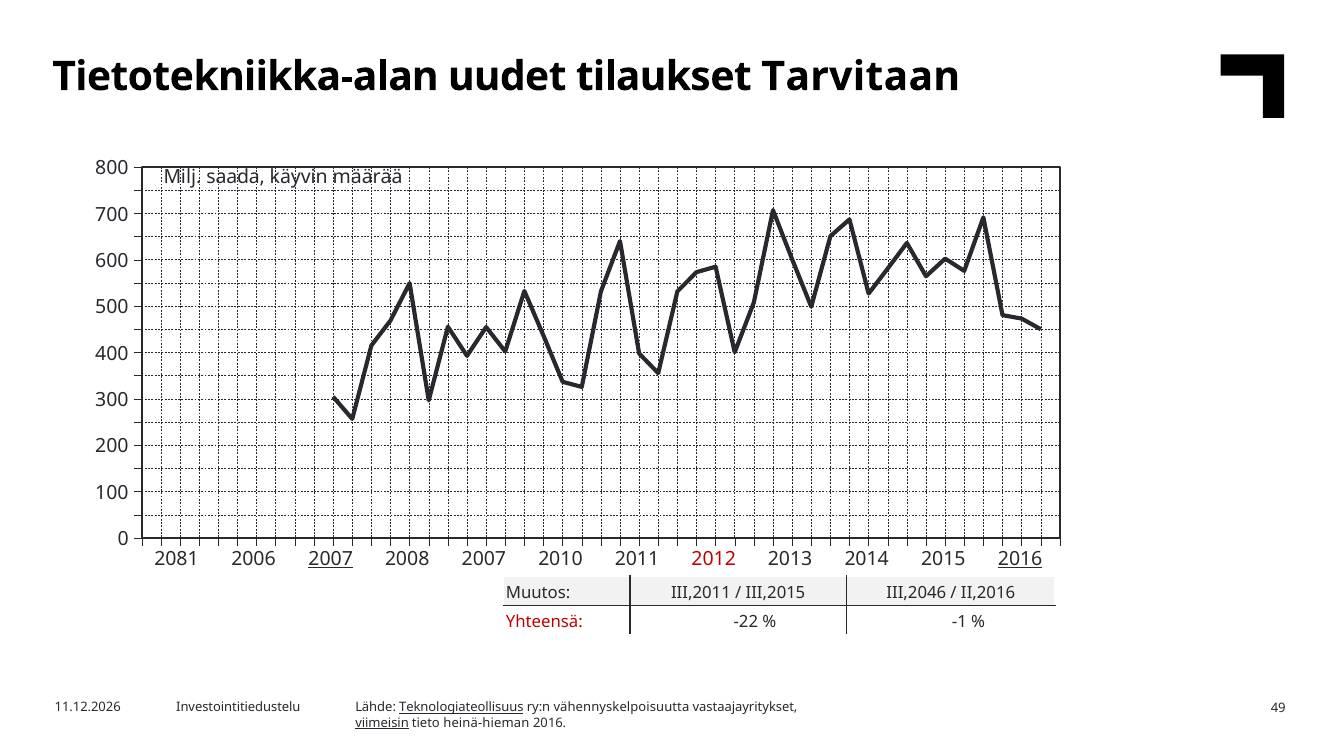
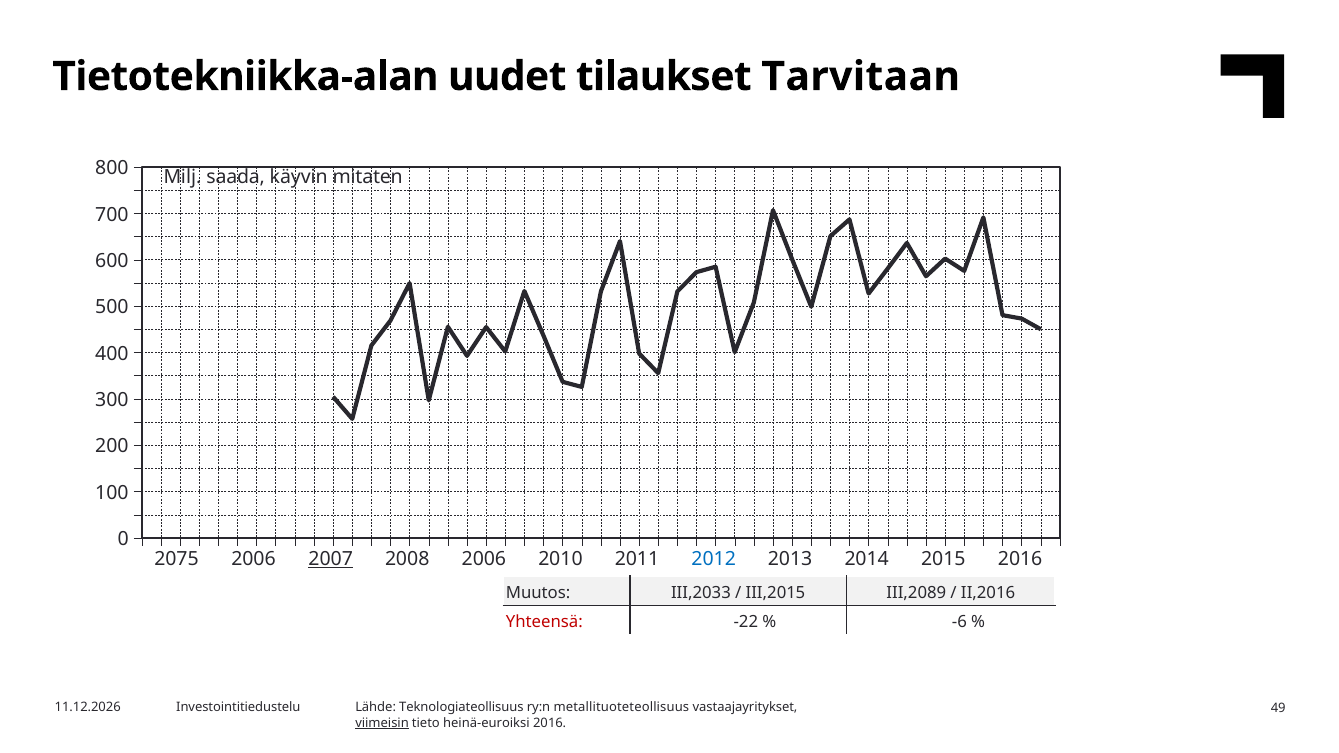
määrää: määrää -> mitaten
2081: 2081 -> 2075
2008 2007: 2007 -> 2006
2012 colour: red -> blue
2016 at (1020, 559) underline: present -> none
III,2011: III,2011 -> III,2033
III,2046: III,2046 -> III,2089
-1: -1 -> -6
Teknologiateollisuus underline: present -> none
vähennyskelpoisuutta: vähennyskelpoisuutta -> metallituoteteollisuus
heinä-hieman: heinä-hieman -> heinä-euroiksi
